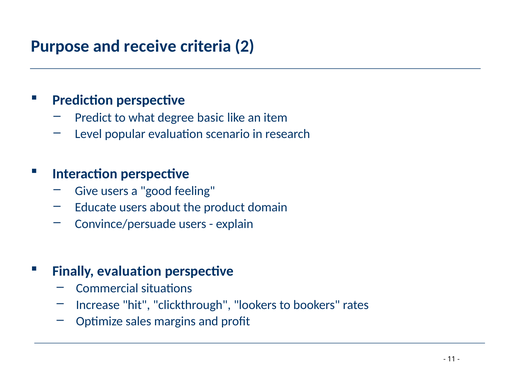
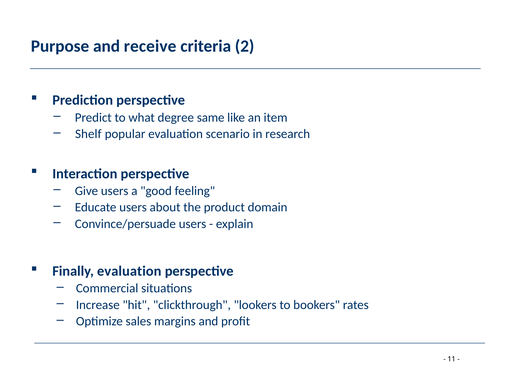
basic: basic -> same
Level: Level -> Shelf
